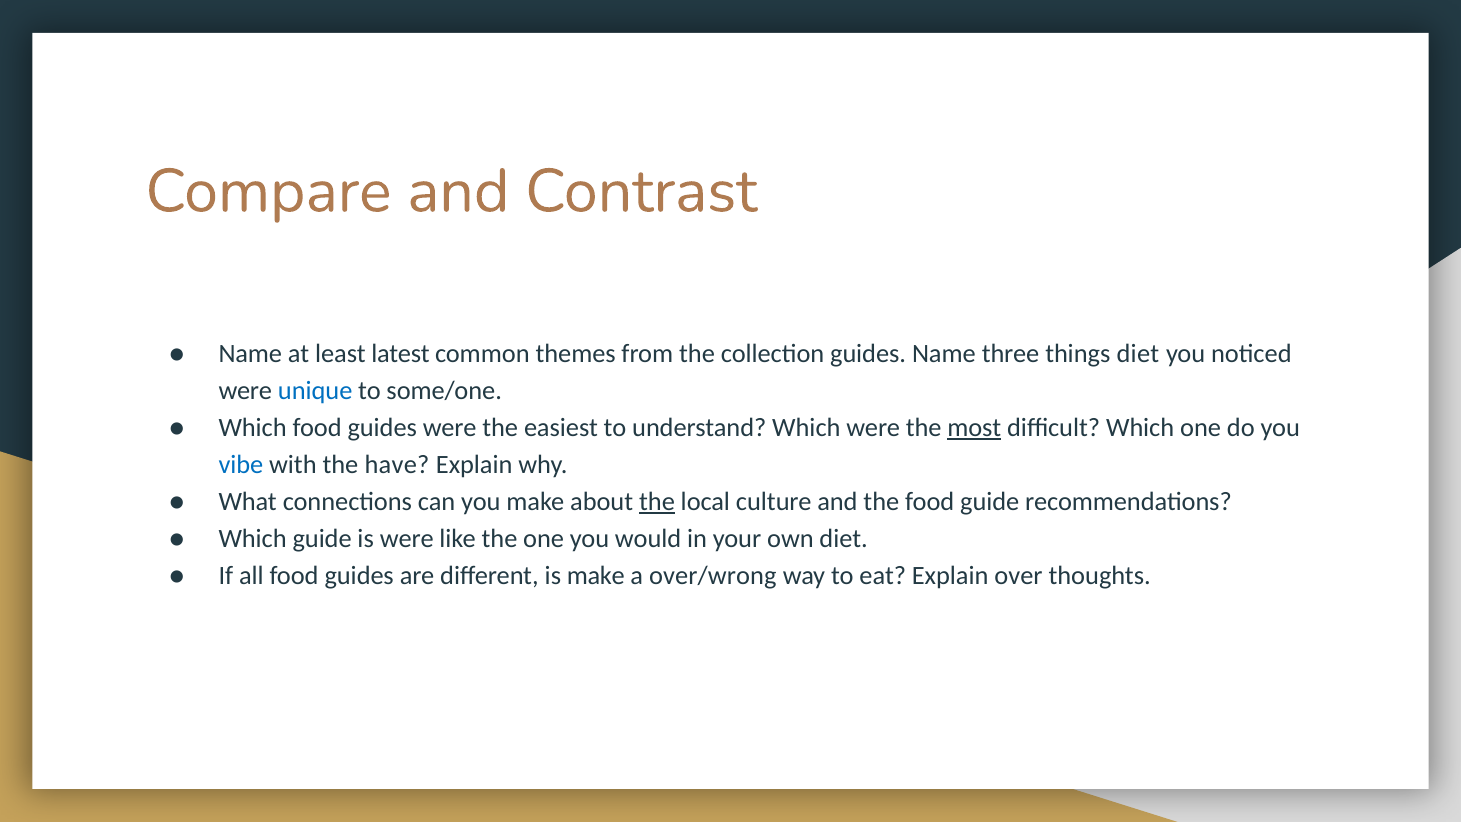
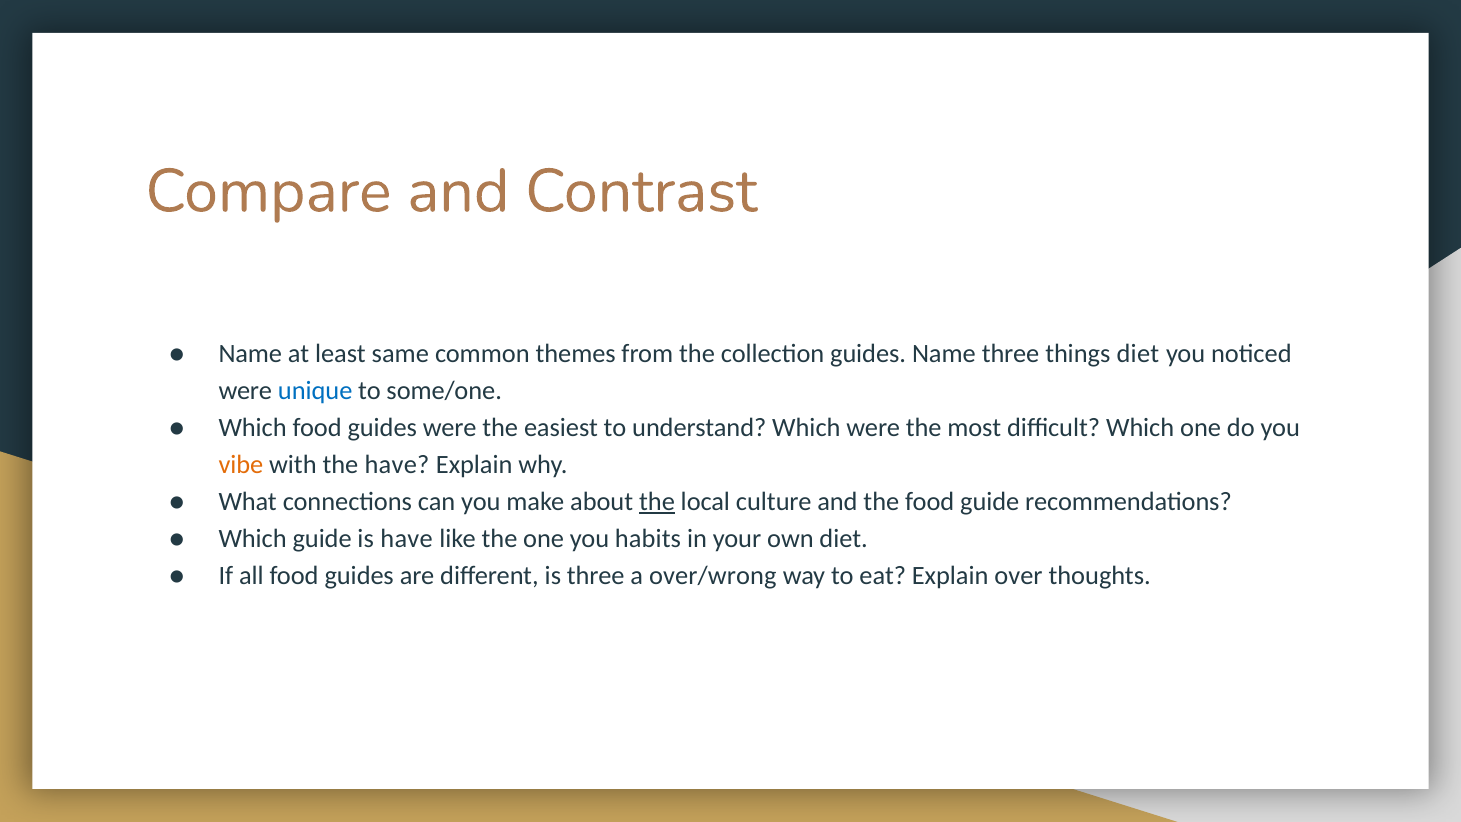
latest: latest -> same
most underline: present -> none
vibe colour: blue -> orange
is were: were -> have
would: would -> habits
is make: make -> three
